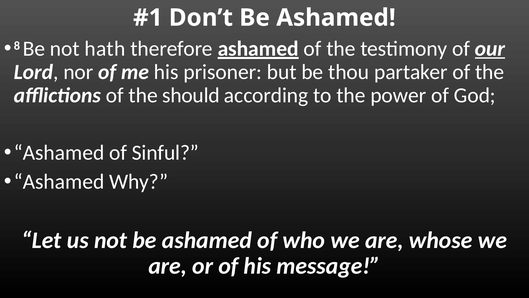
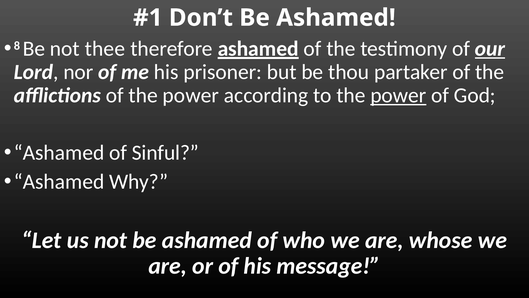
hath: hath -> thee
of the should: should -> power
power at (398, 95) underline: none -> present
